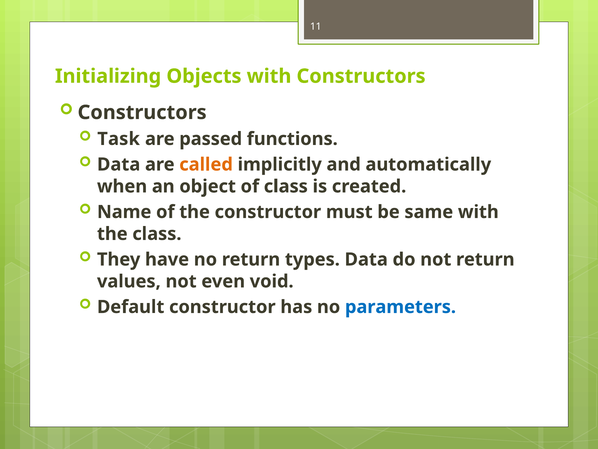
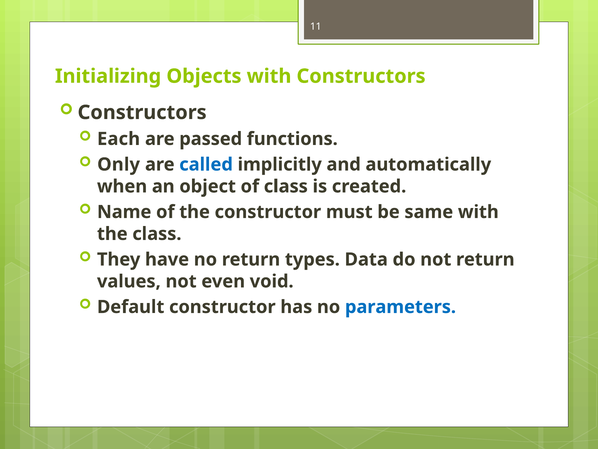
Task: Task -> Each
Data at (119, 164): Data -> Only
called colour: orange -> blue
